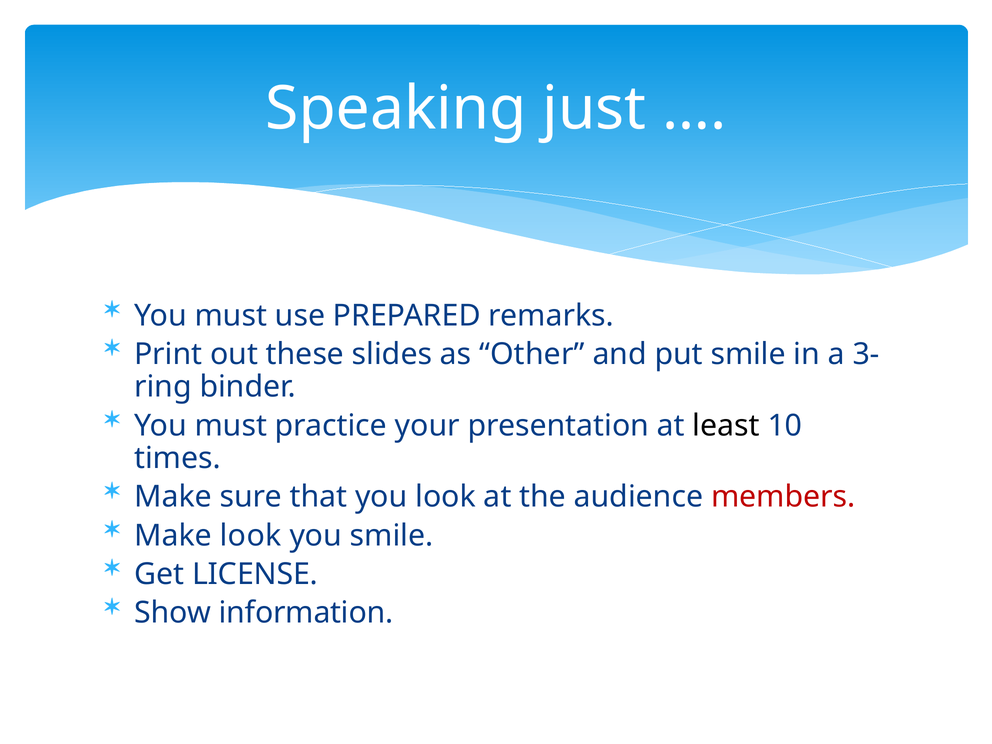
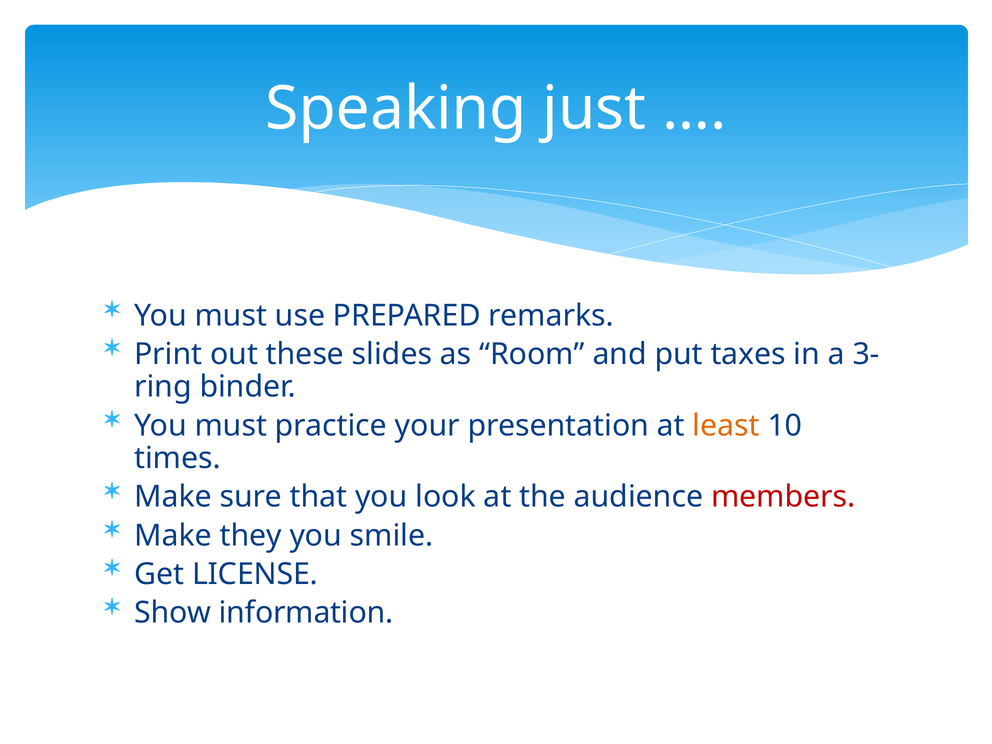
Other: Other -> Room
put smile: smile -> taxes
least colour: black -> orange
Make look: look -> they
